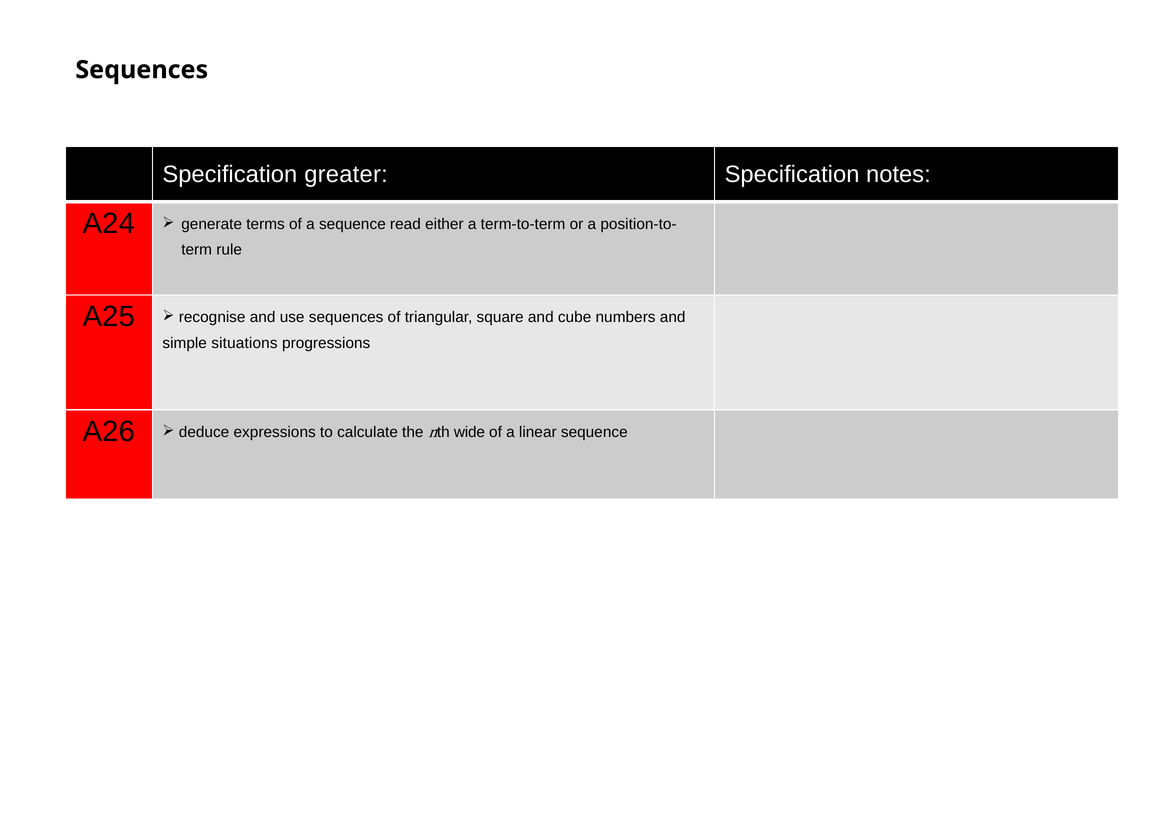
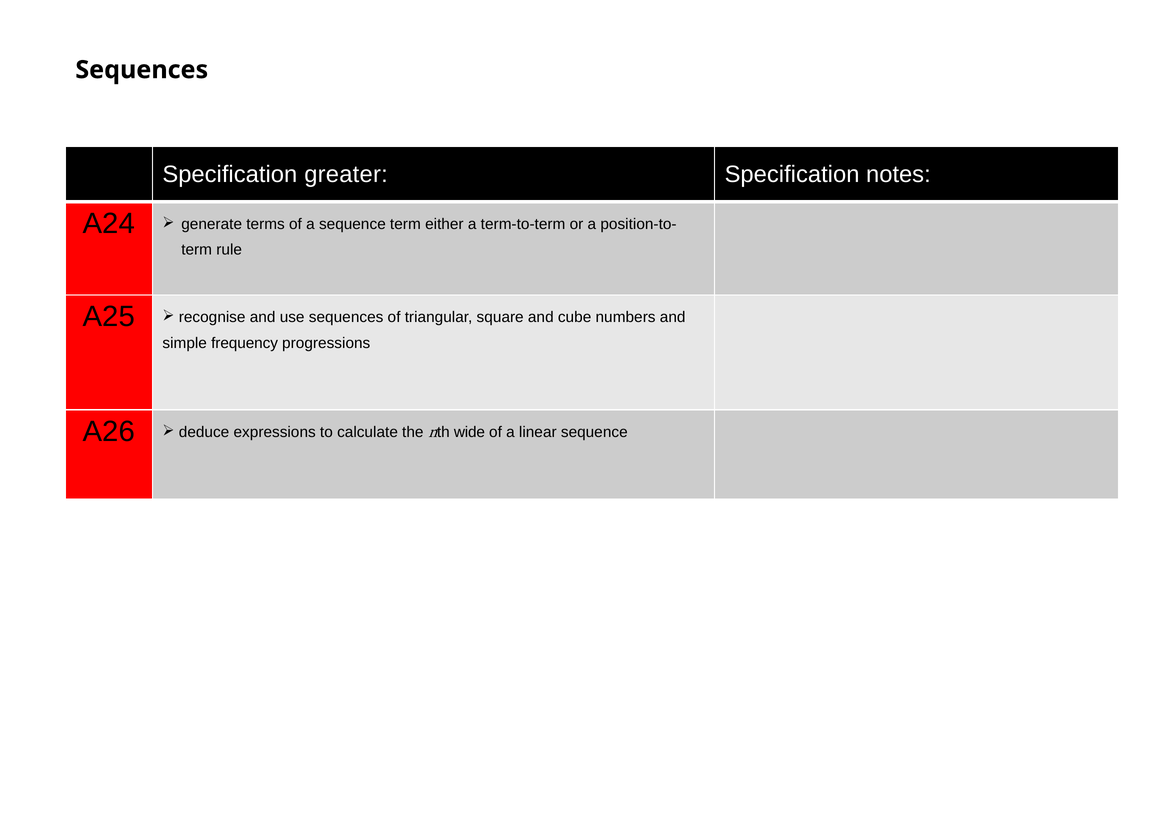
sequence read: read -> term
situations: situations -> frequency
